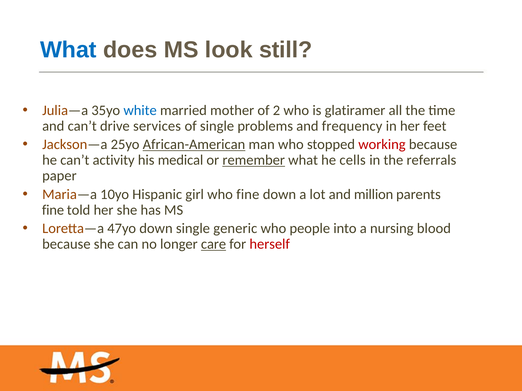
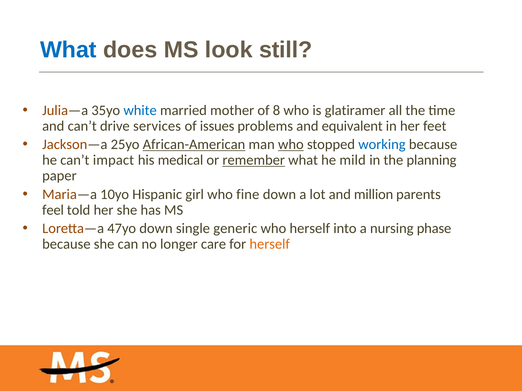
2: 2 -> 8
of single: single -> issues
frequency: frequency -> equivalent
who at (291, 145) underline: none -> present
working colour: red -> blue
activity: activity -> impact
cells: cells -> mild
referrals: referrals -> planning
fine at (53, 210): fine -> feel
who people: people -> herself
blood: blood -> phase
care underline: present -> none
herself at (270, 244) colour: red -> orange
